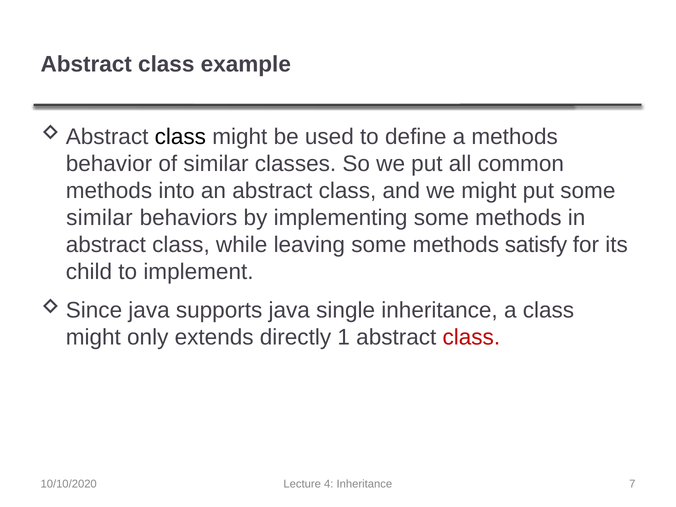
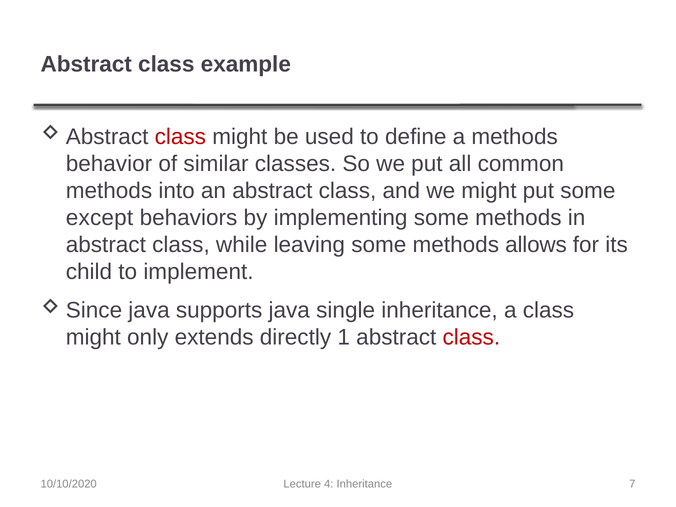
class at (180, 137) colour: black -> red
similar at (99, 218): similar -> except
satisfy: satisfy -> allows
